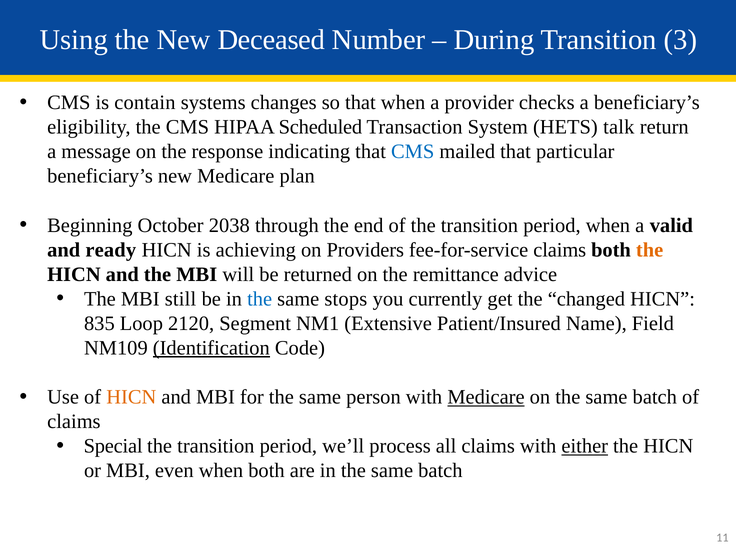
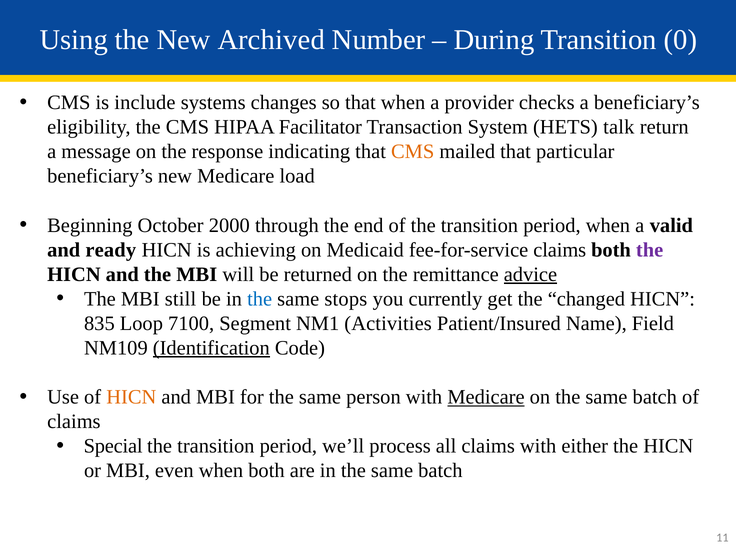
Deceased: Deceased -> Archived
3: 3 -> 0
contain: contain -> include
Scheduled: Scheduled -> Facilitator
CMS at (413, 152) colour: blue -> orange
plan: plan -> load
2038: 2038 -> 2000
Providers: Providers -> Medicaid
the at (650, 250) colour: orange -> purple
advice underline: none -> present
2120: 2120 -> 7100
Extensive: Extensive -> Activities
either underline: present -> none
